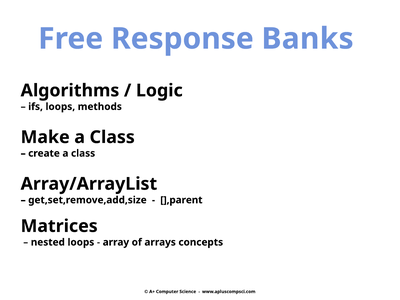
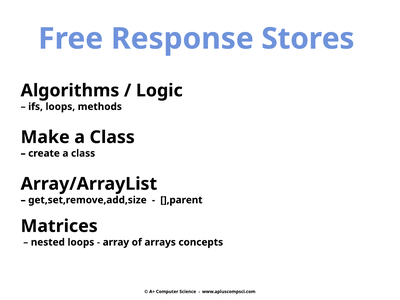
Banks: Banks -> Stores
